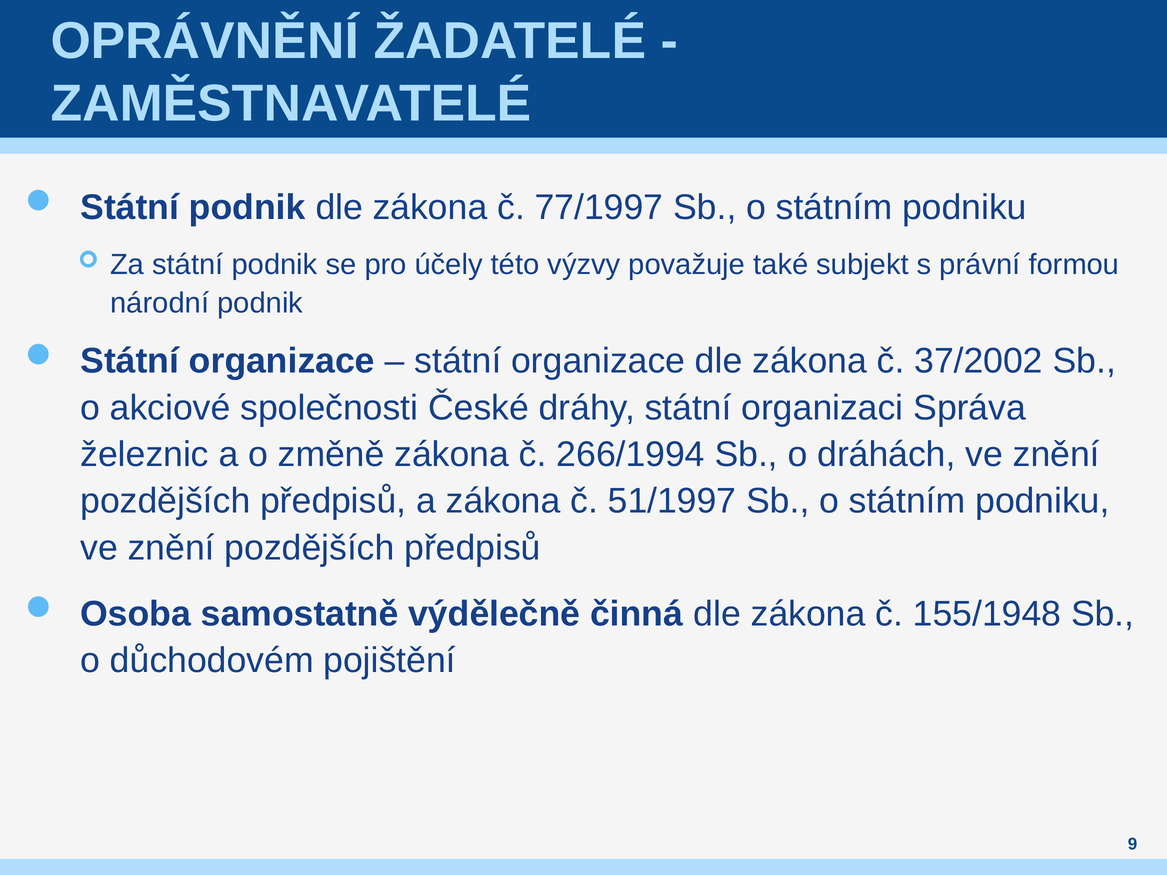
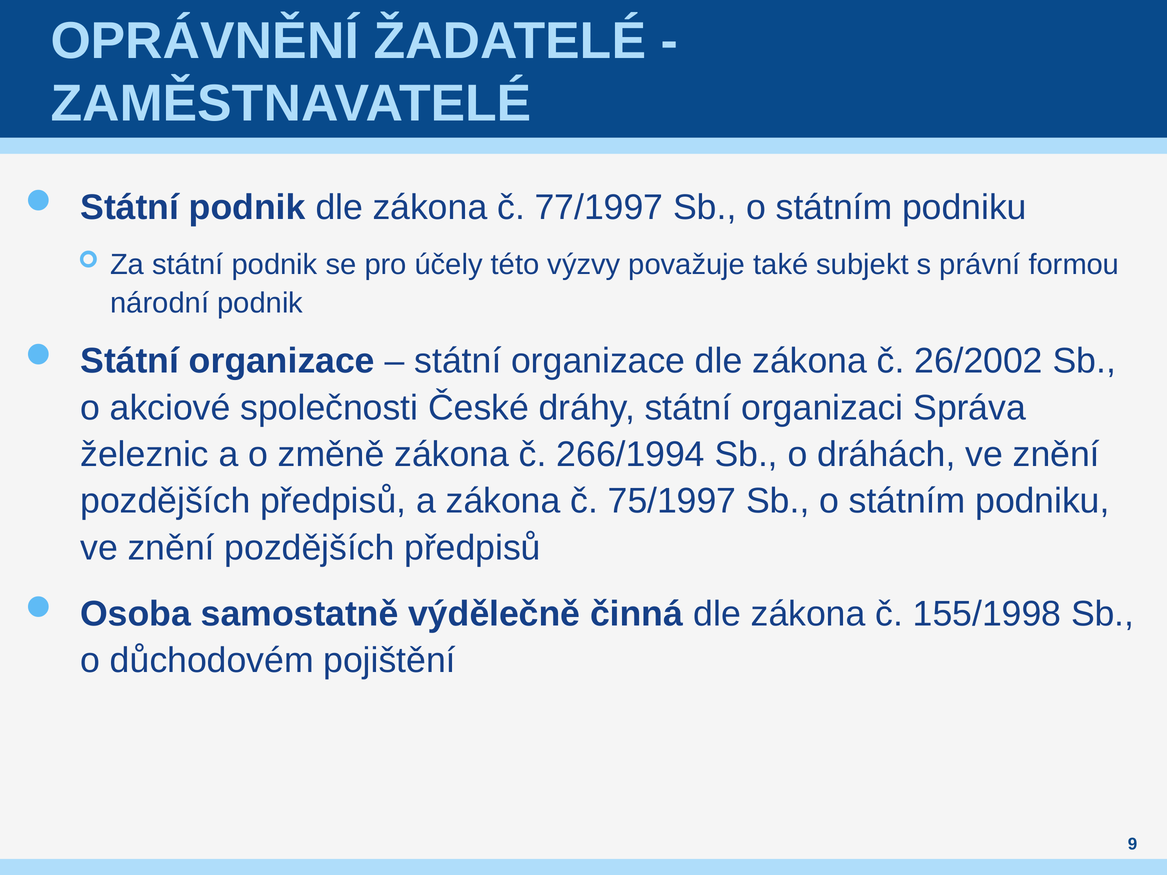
37/2002: 37/2002 -> 26/2002
51/1997: 51/1997 -> 75/1997
155/1948: 155/1948 -> 155/1998
